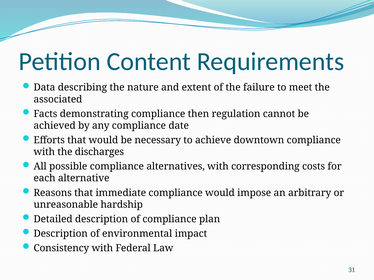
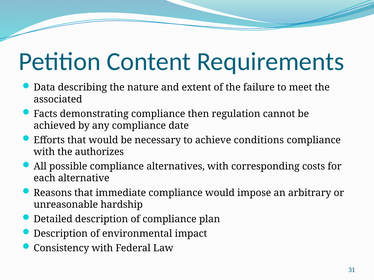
downtown: downtown -> conditions
discharges: discharges -> authorizes
